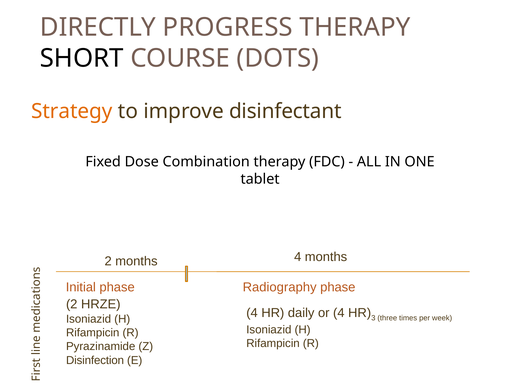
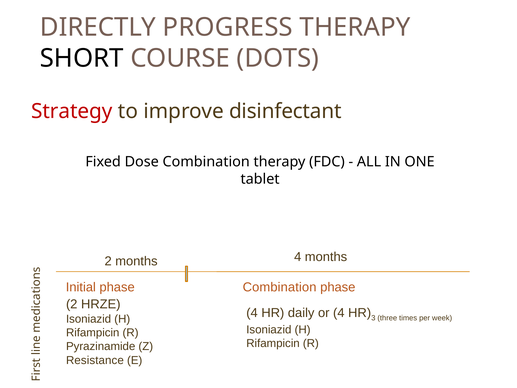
Strategy colour: orange -> red
phase Radiography: Radiography -> Combination
Disinfection: Disinfection -> Resistance
